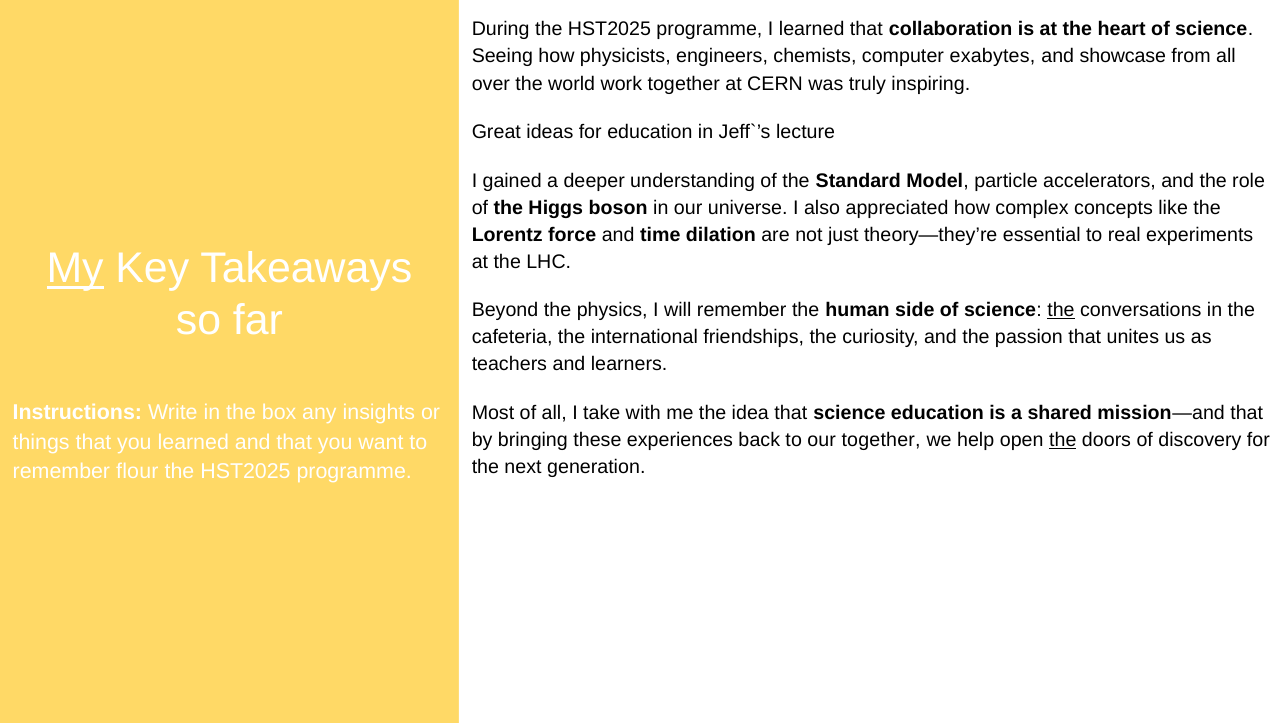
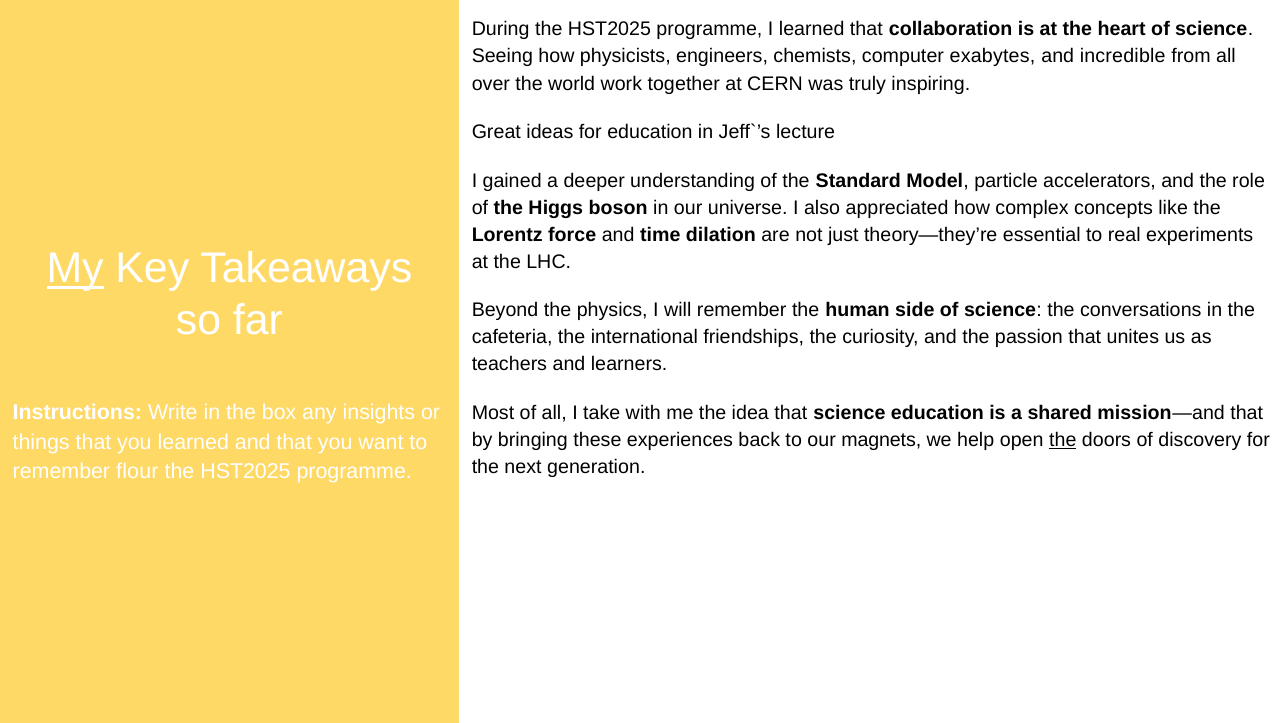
showcase: showcase -> incredible
the at (1061, 310) underline: present -> none
our together: together -> magnets
